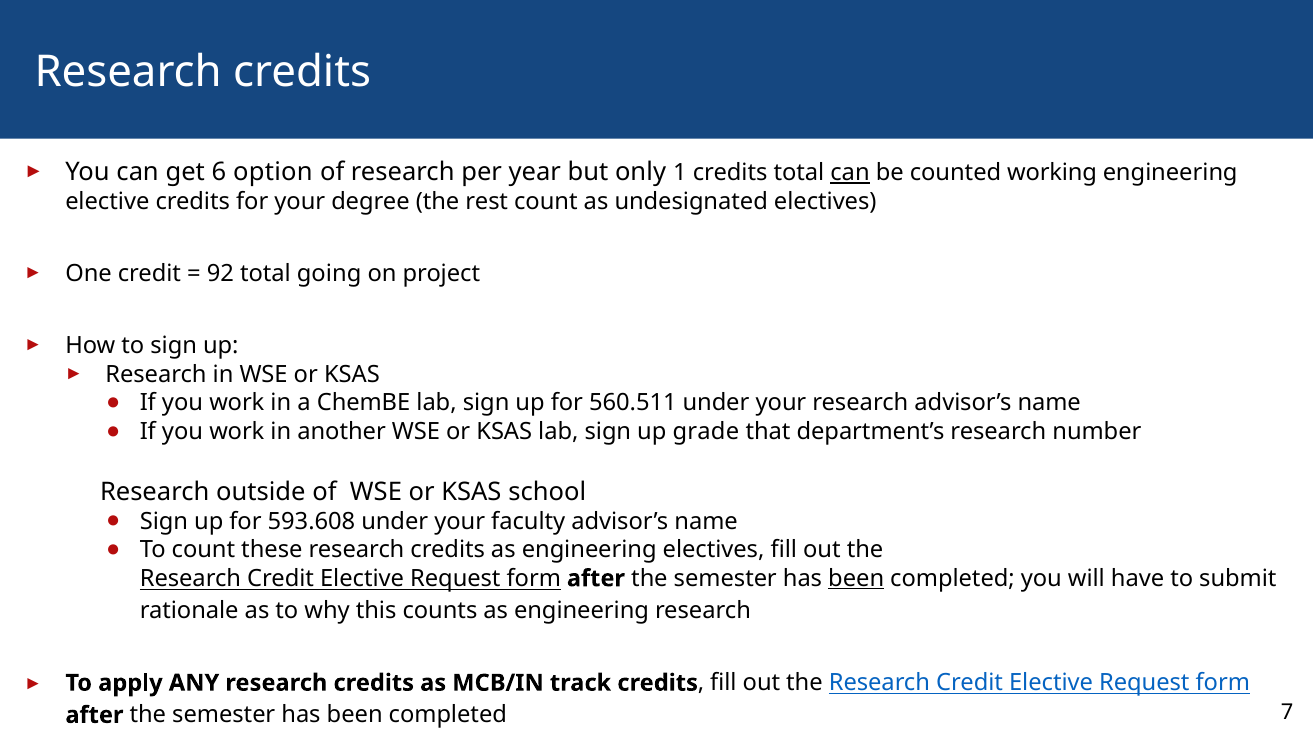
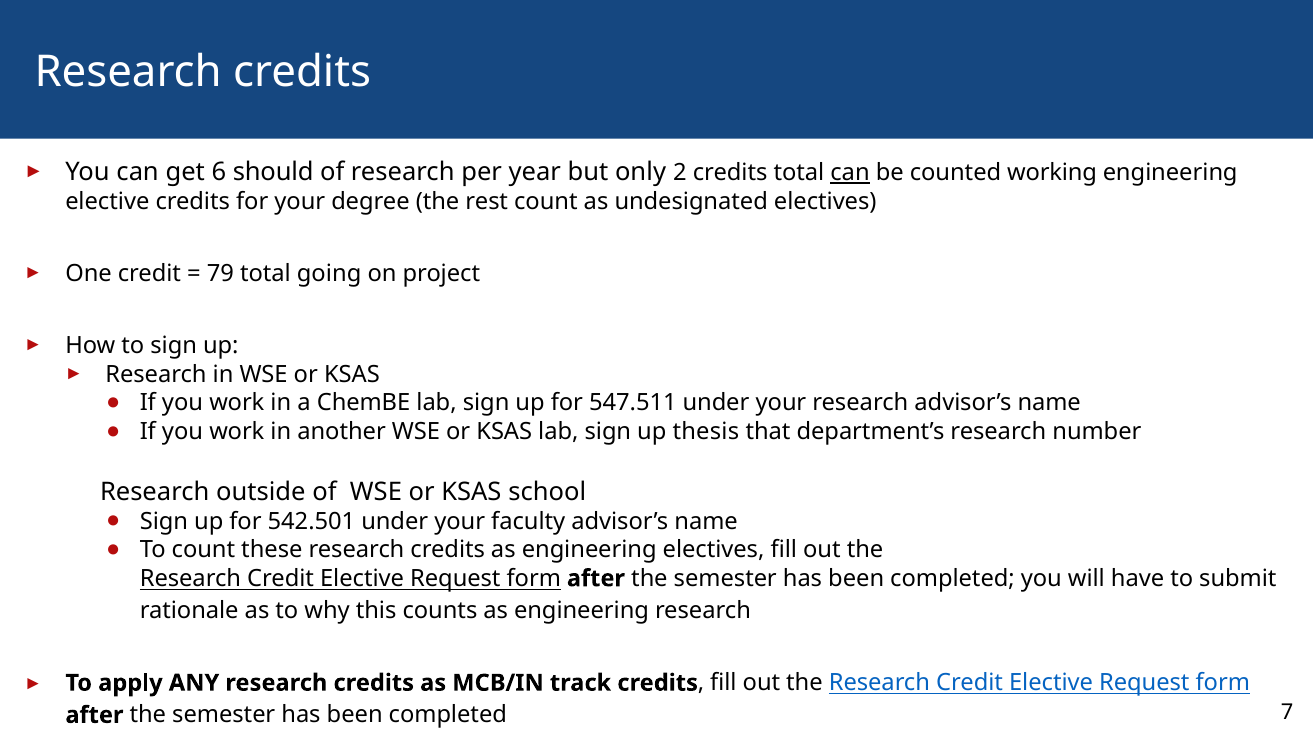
option: option -> should
1: 1 -> 2
92: 92 -> 79
560.511: 560.511 -> 547.511
grade: grade -> thesis
593.608: 593.608 -> 542.501
been at (856, 578) underline: present -> none
